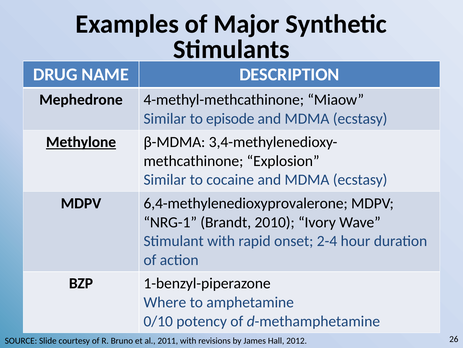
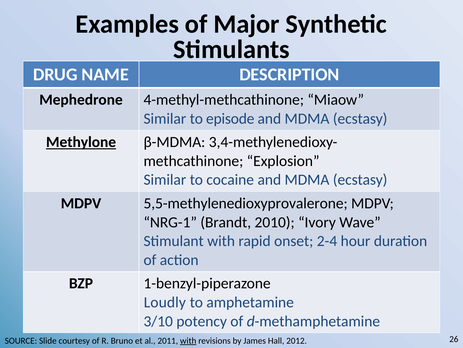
6,4-methylenedioxyprovalerone: 6,4-methylenedioxyprovalerone -> 5,5-methylenedioxyprovalerone
Where: Where -> Loudly
0/10: 0/10 -> 3/10
with at (188, 340) underline: none -> present
